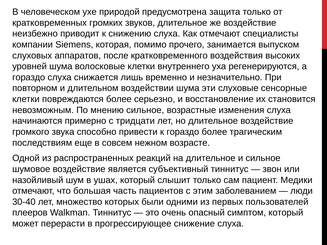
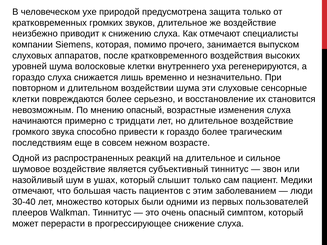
мнению сильное: сильное -> опасный
